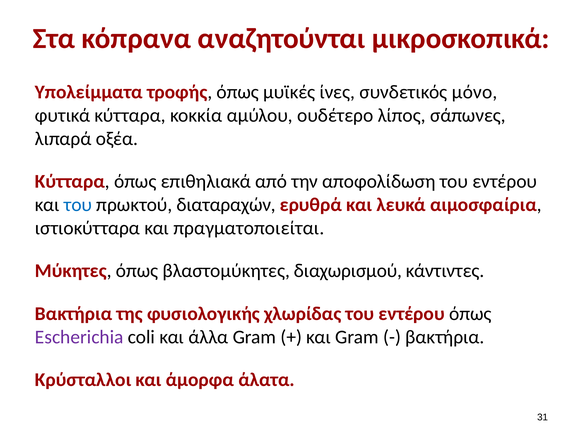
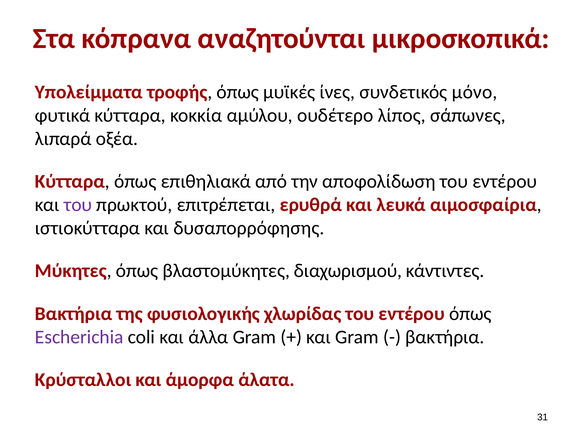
του at (78, 205) colour: blue -> purple
διαταραχών: διαταραχών -> επιτρέπεται
πραγματοποιείται: πραγματοποιείται -> δυσαπορρόφησης
